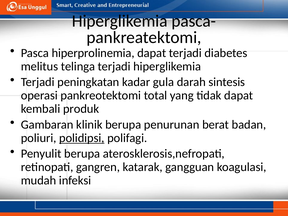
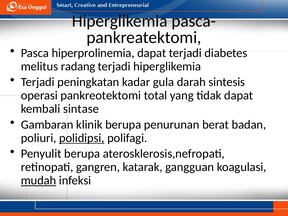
telinga: telinga -> radang
produk: produk -> sintase
mudah underline: none -> present
